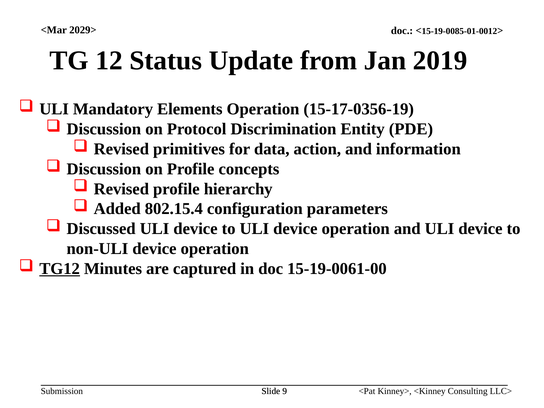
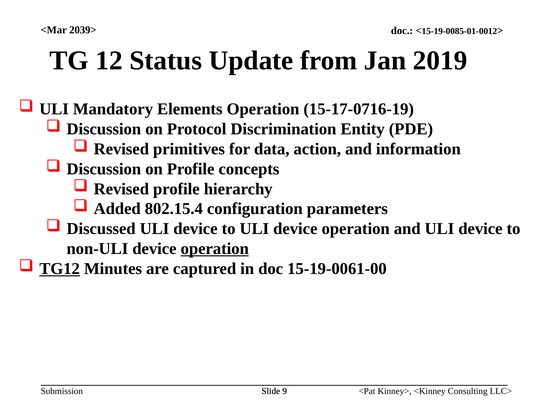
2029>: 2029> -> 2039>
15-17-0356-19: 15-17-0356-19 -> 15-17-0716-19
operation at (215, 249) underline: none -> present
